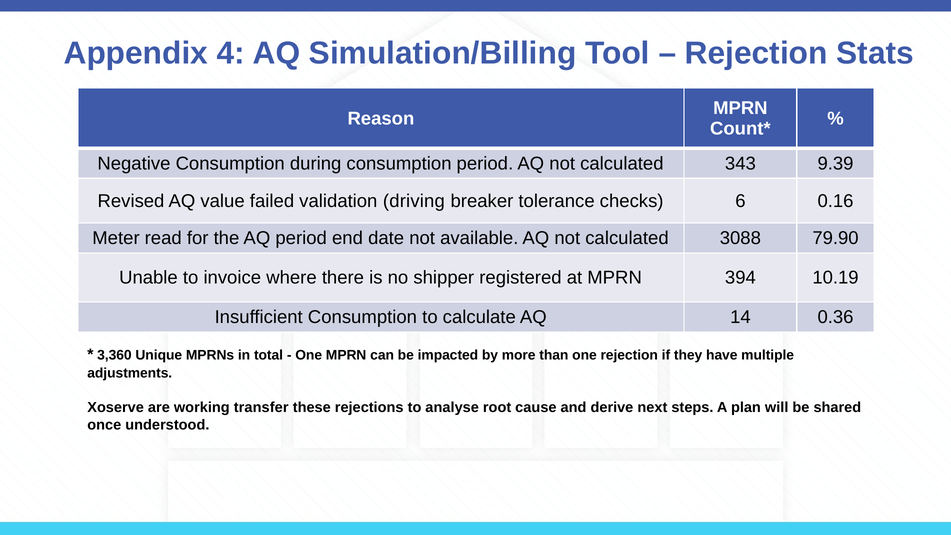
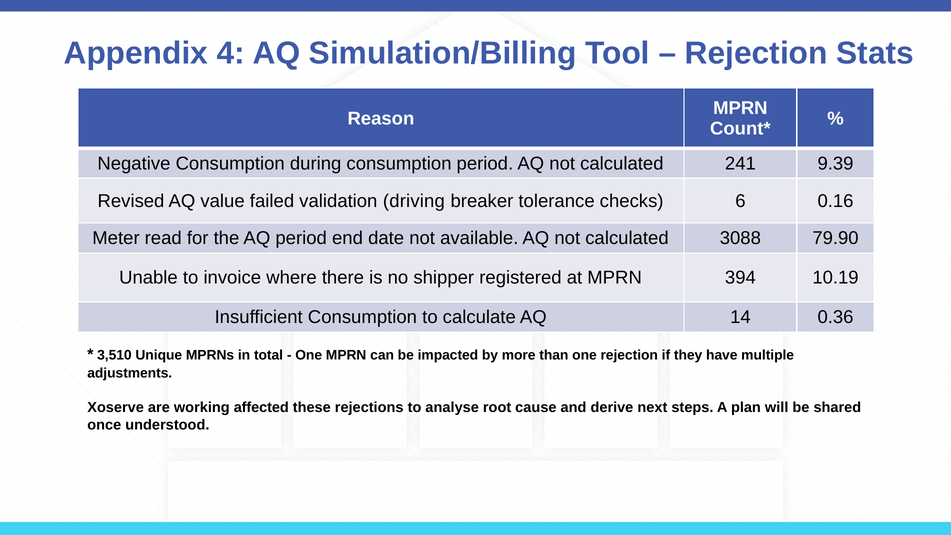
343: 343 -> 241
3,360: 3,360 -> 3,510
transfer: transfer -> affected
